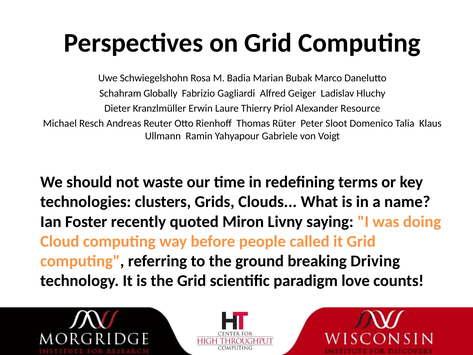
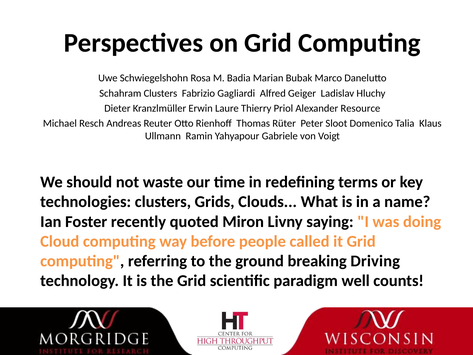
Schahram Globally: Globally -> Clusters
love: love -> well
